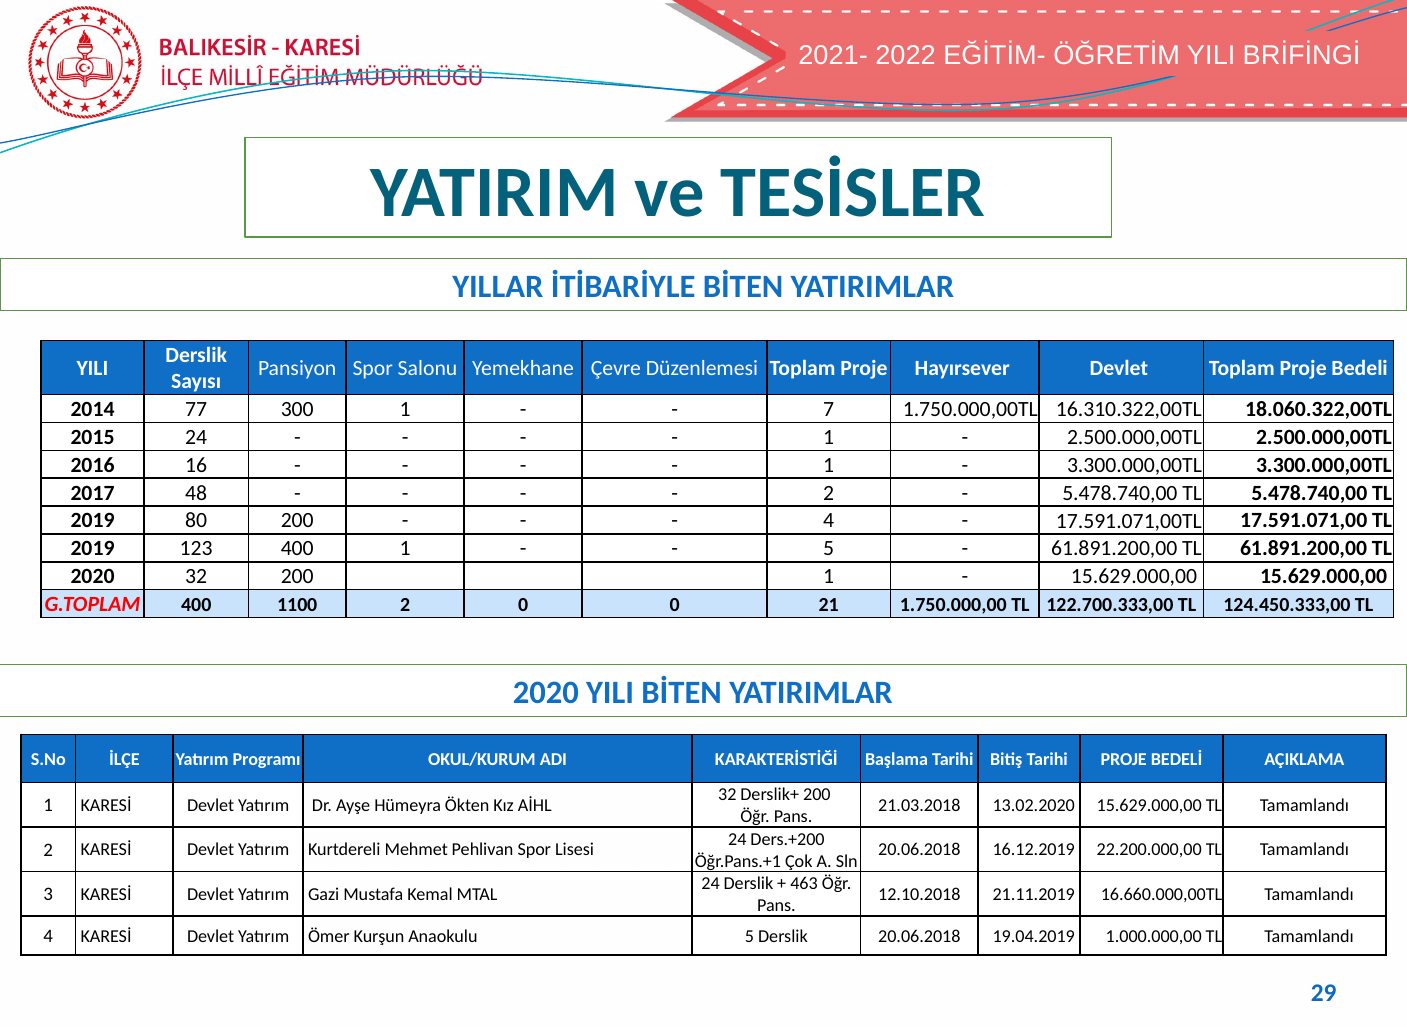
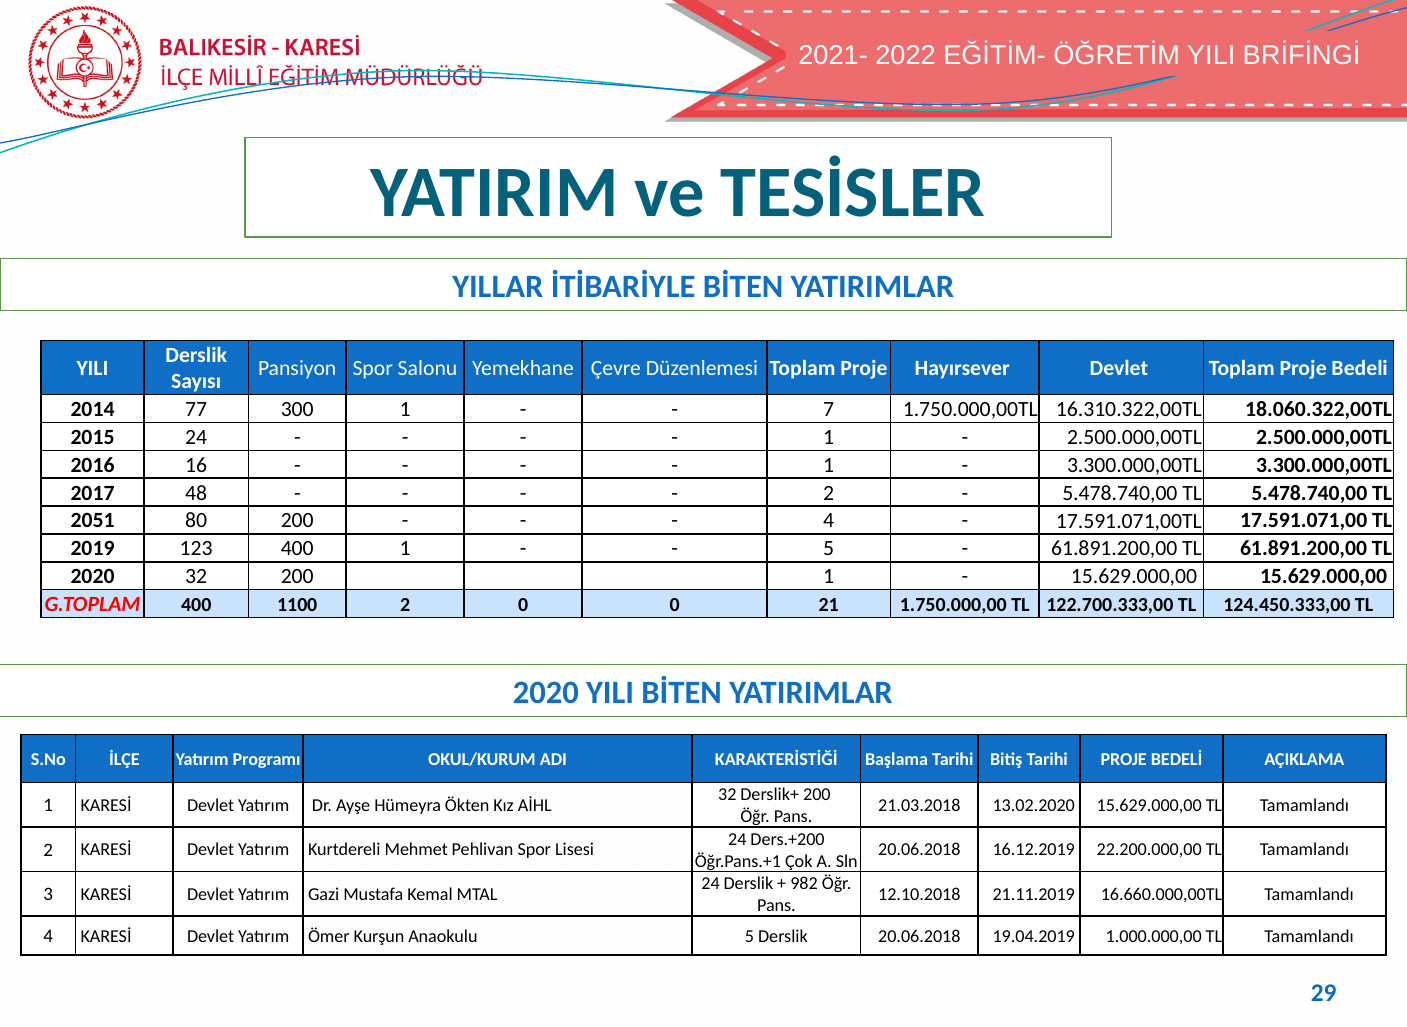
2019 at (93, 521): 2019 -> 2051
463: 463 -> 982
